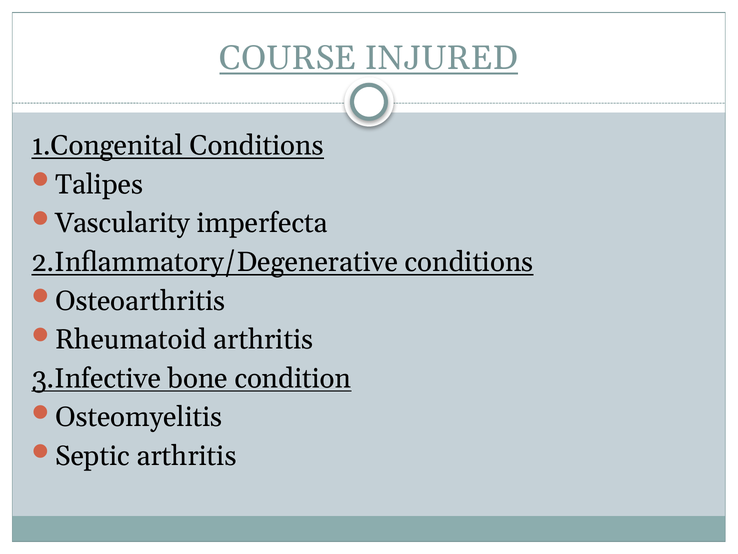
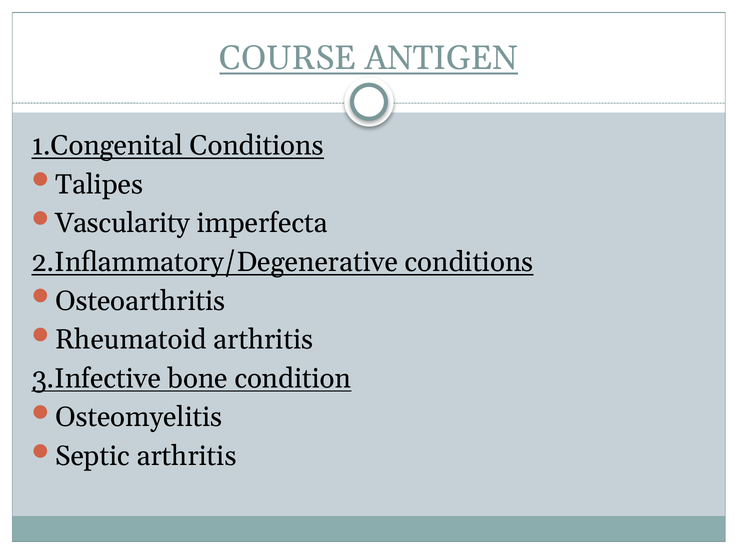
INJURED: INJURED -> ANTIGEN
